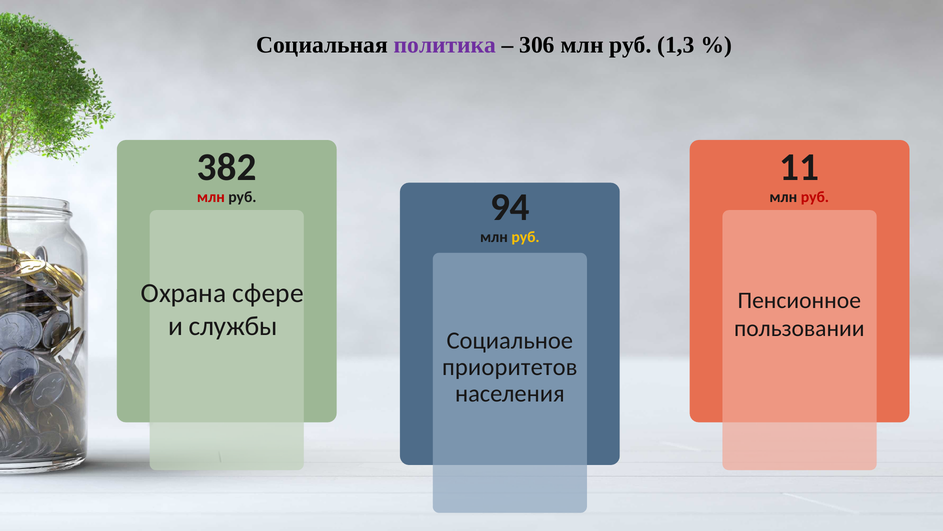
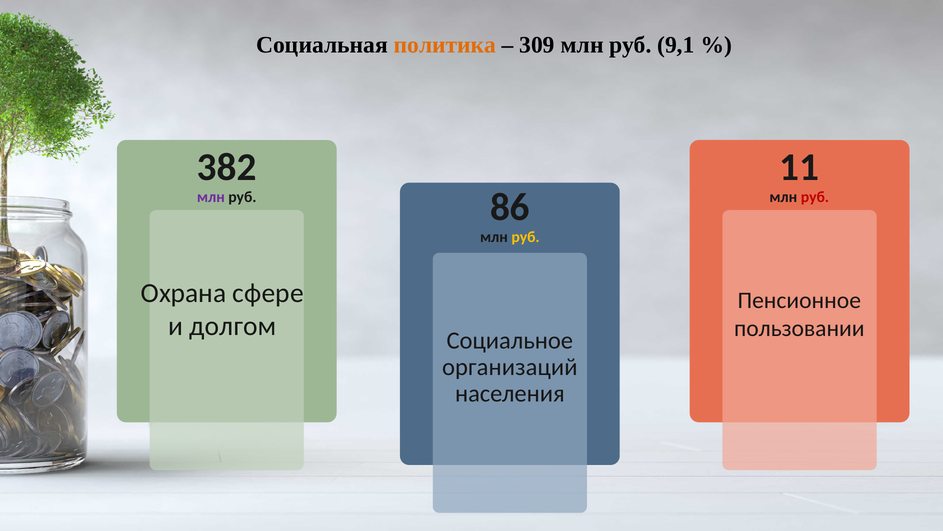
политика colour: purple -> orange
306: 306 -> 309
1,3: 1,3 -> 9,1
млн at (211, 197) colour: red -> purple
94: 94 -> 86
службы: службы -> долгом
приоритетов: приоритетов -> организаций
